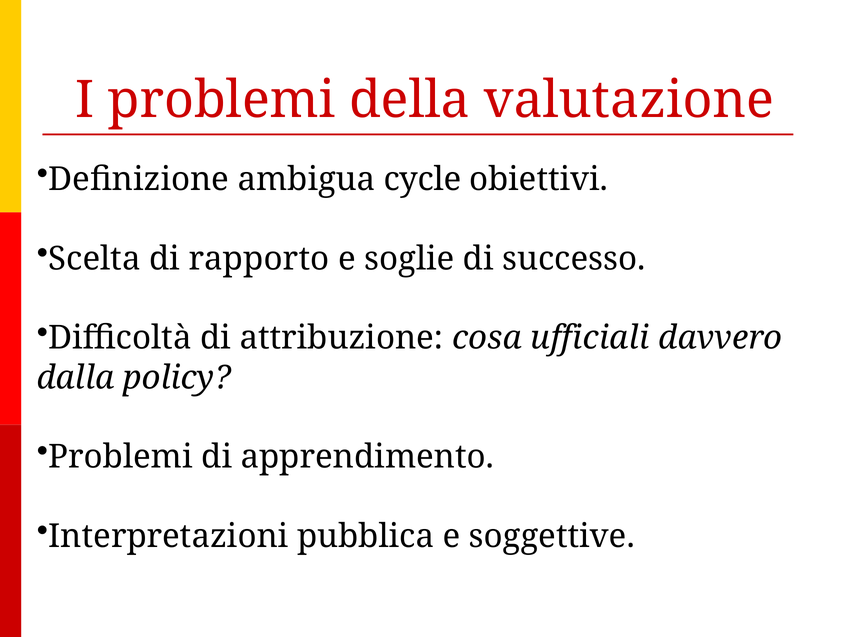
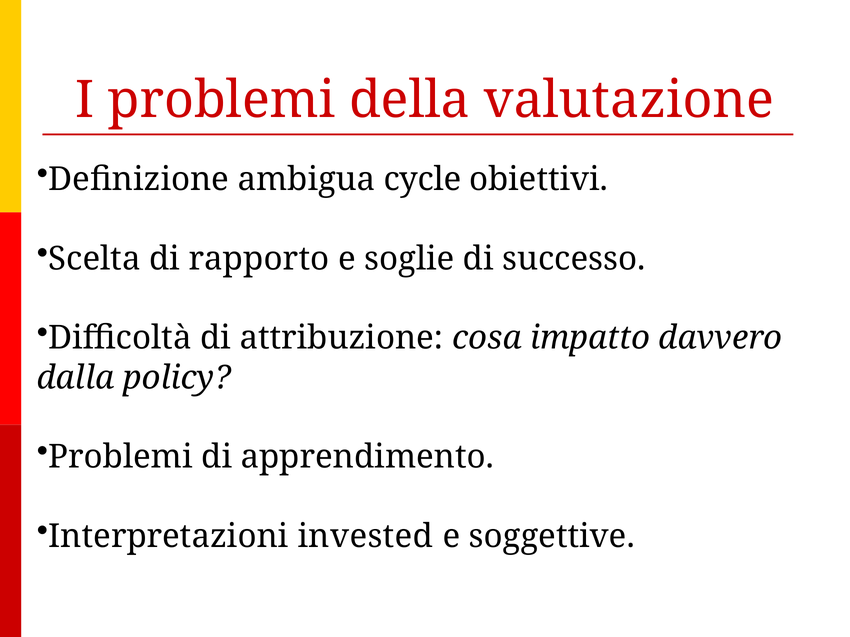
ufficiali: ufficiali -> impatto
pubblica: pubblica -> invested
